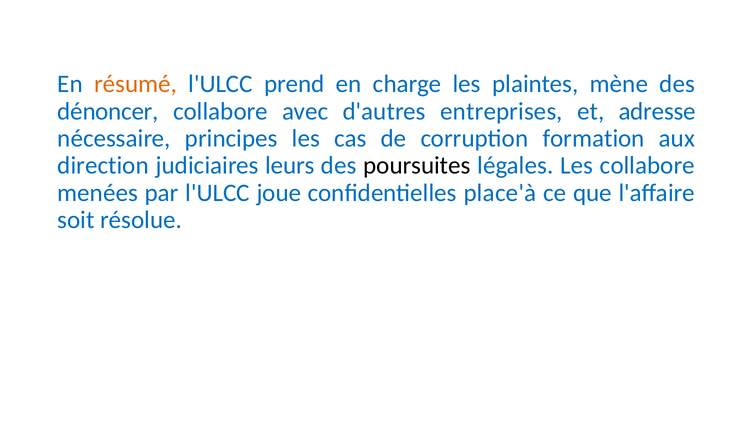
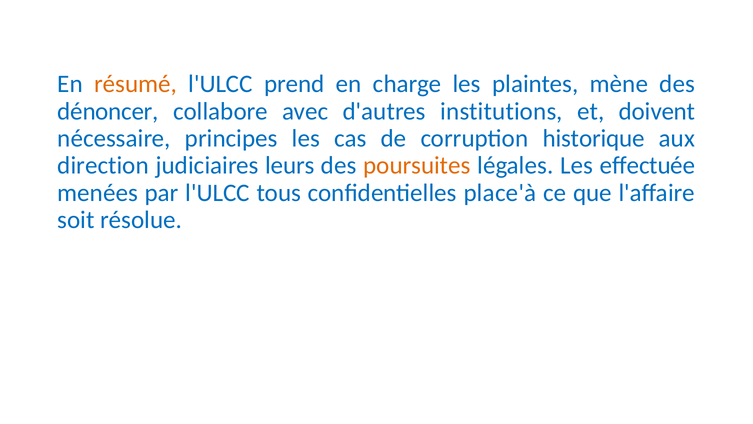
entreprises: entreprises -> institutions
adresse: adresse -> doivent
formation: formation -> historique
poursuites colour: black -> orange
Les collabore: collabore -> effectuée
joue: joue -> tous
